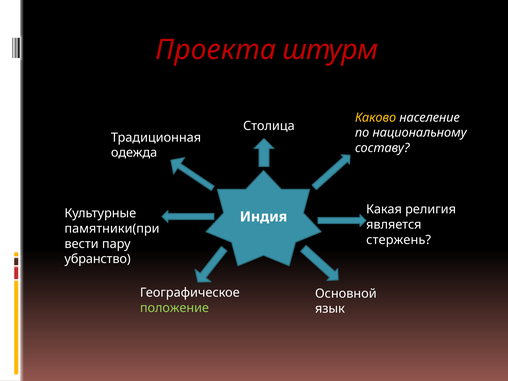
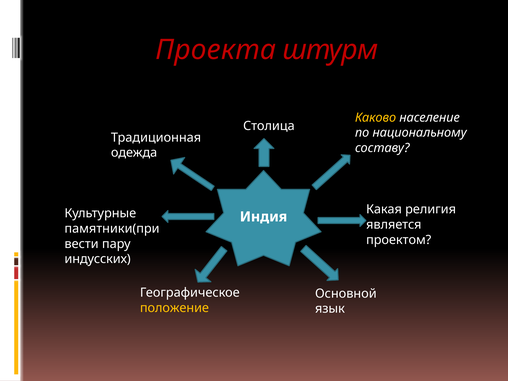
стержень: стержень -> проектом
убранство: убранство -> индусских
положение colour: light green -> yellow
